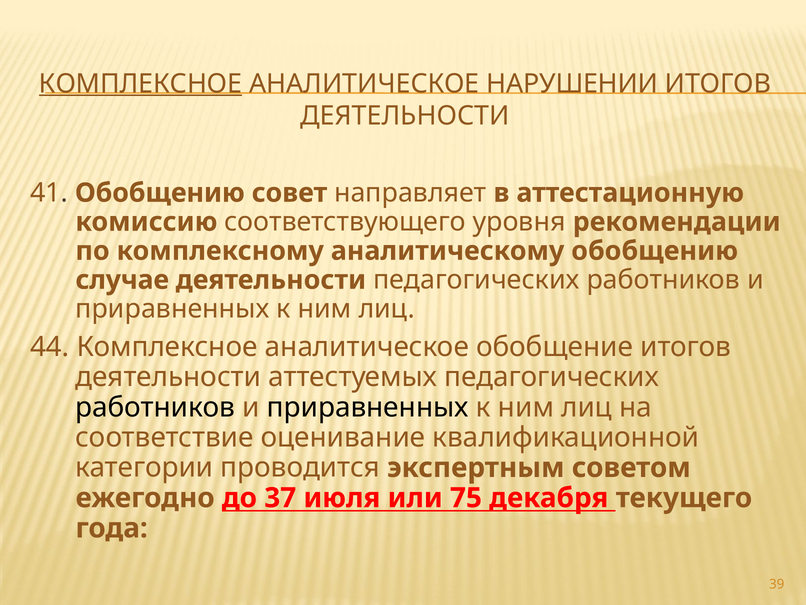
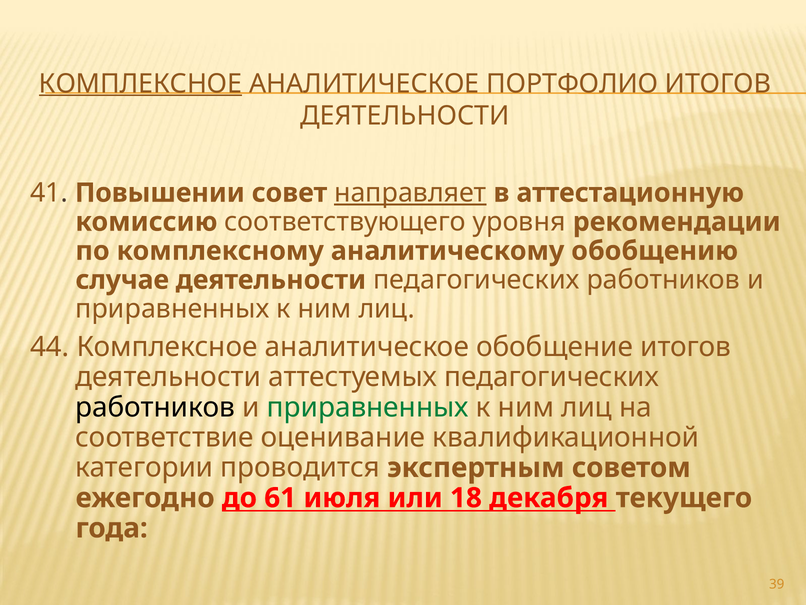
НАРУШЕНИИ: НАРУШЕНИИ -> ПОРТФОЛИО
41 Обобщению: Обобщению -> Повышении
направляет underline: none -> present
приравненных at (368, 407) colour: black -> green
37: 37 -> 61
75: 75 -> 18
